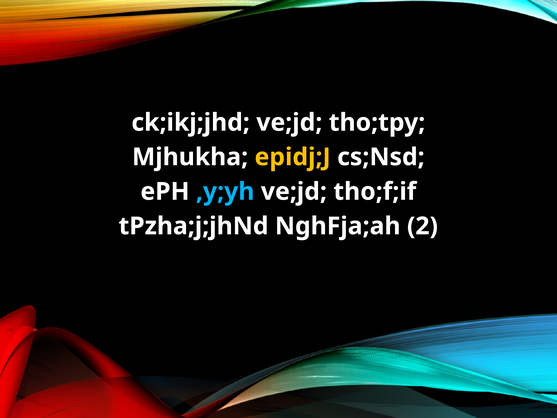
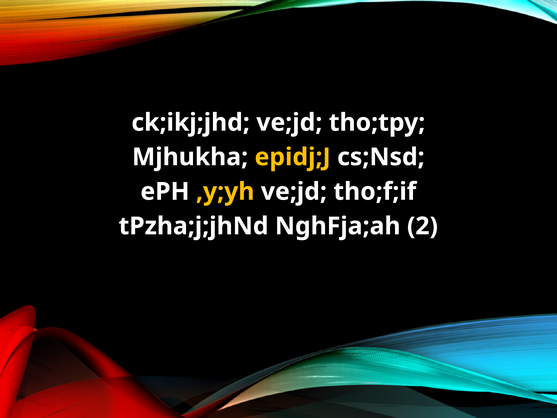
,y;yh colour: light blue -> yellow
